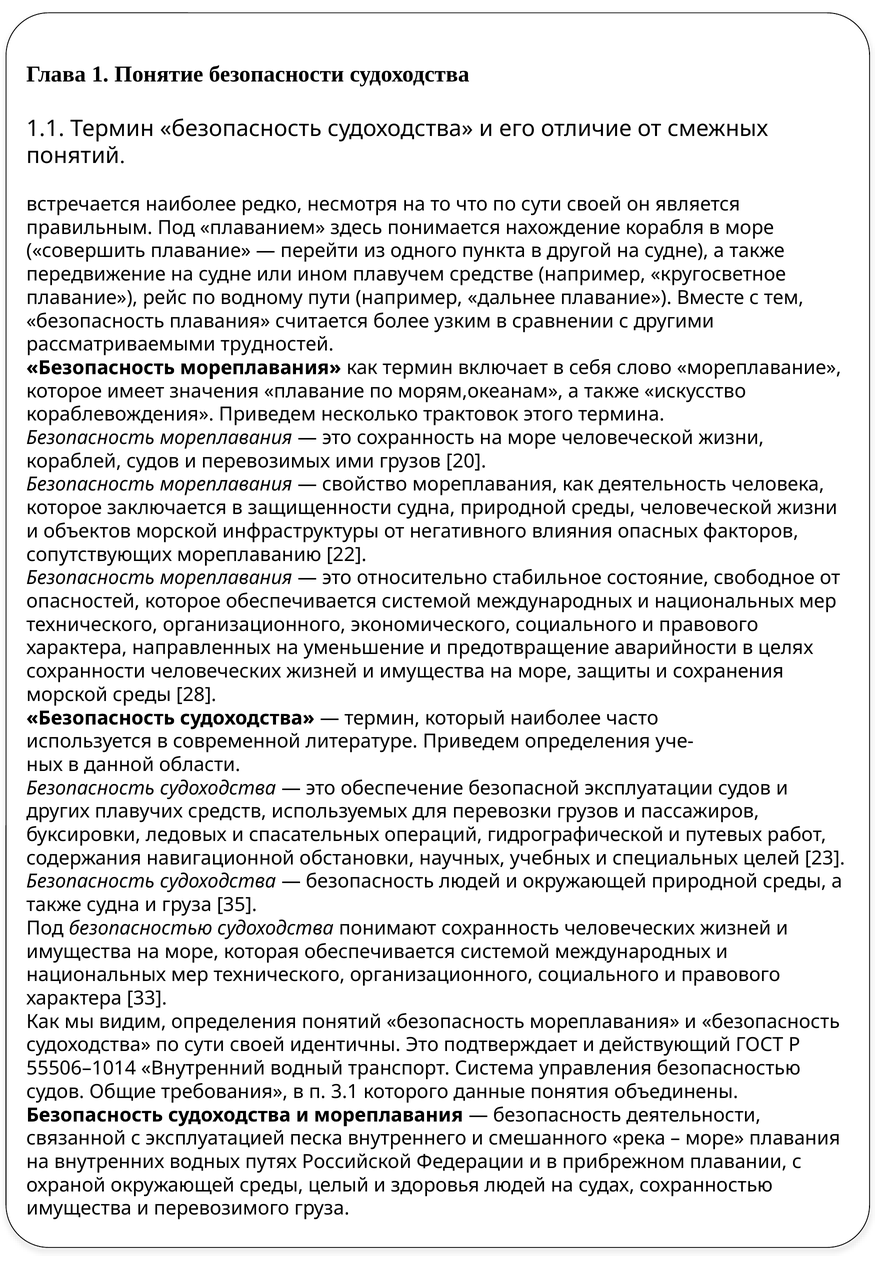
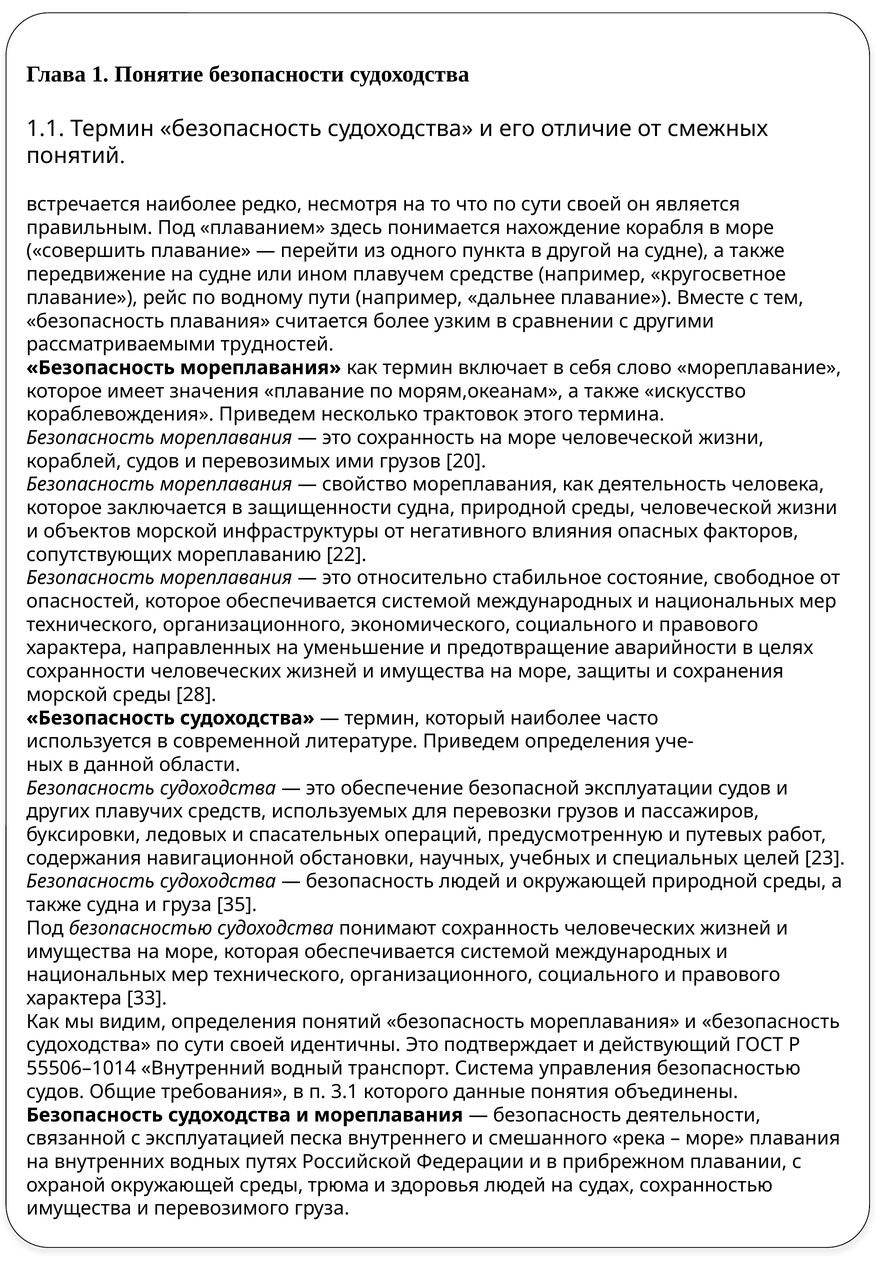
гидрографической: гидрографической -> предусмотренную
целый: целый -> трюма
